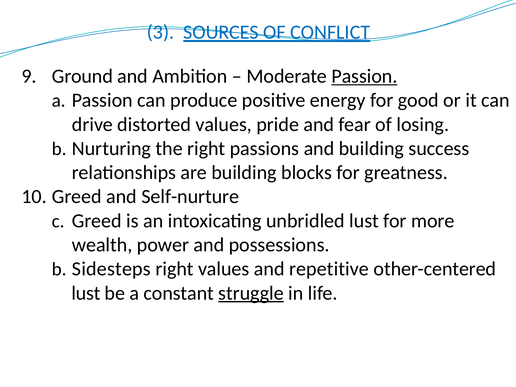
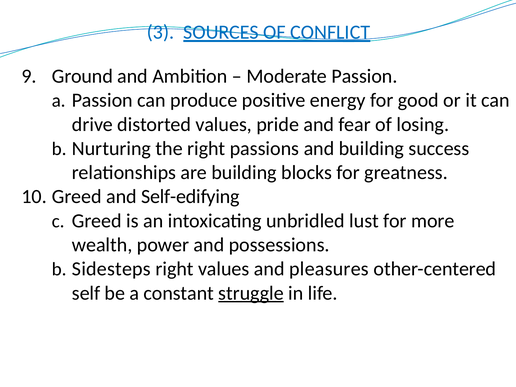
Passion at (364, 76) underline: present -> none
Self-nurture: Self-nurture -> Self-edifying
repetitive: repetitive -> pleasures
lust at (86, 293): lust -> self
